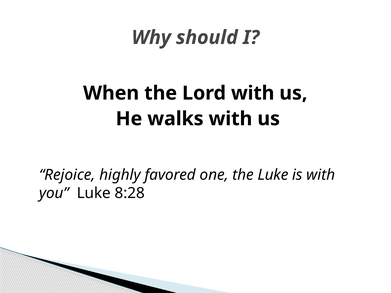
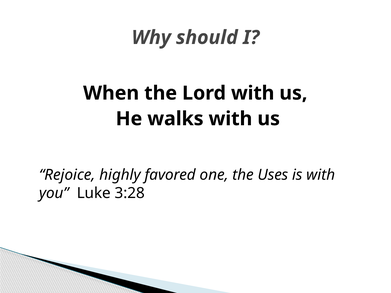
the Luke: Luke -> Uses
8:28: 8:28 -> 3:28
